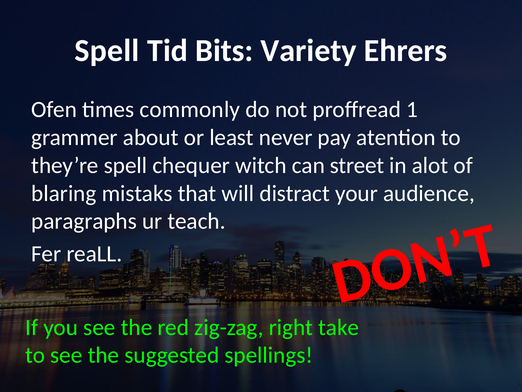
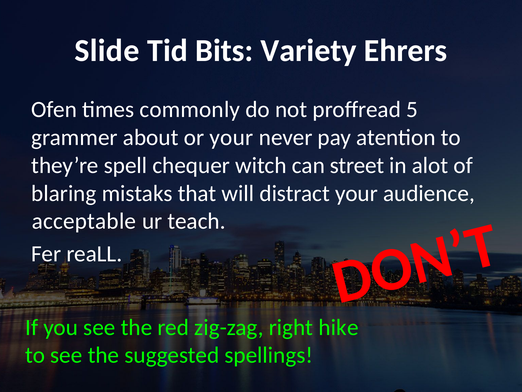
Spell at (107, 51): Spell -> Slide
1: 1 -> 5
or least: least -> your
paragraphs: paragraphs -> acceptable
take: take -> hike
